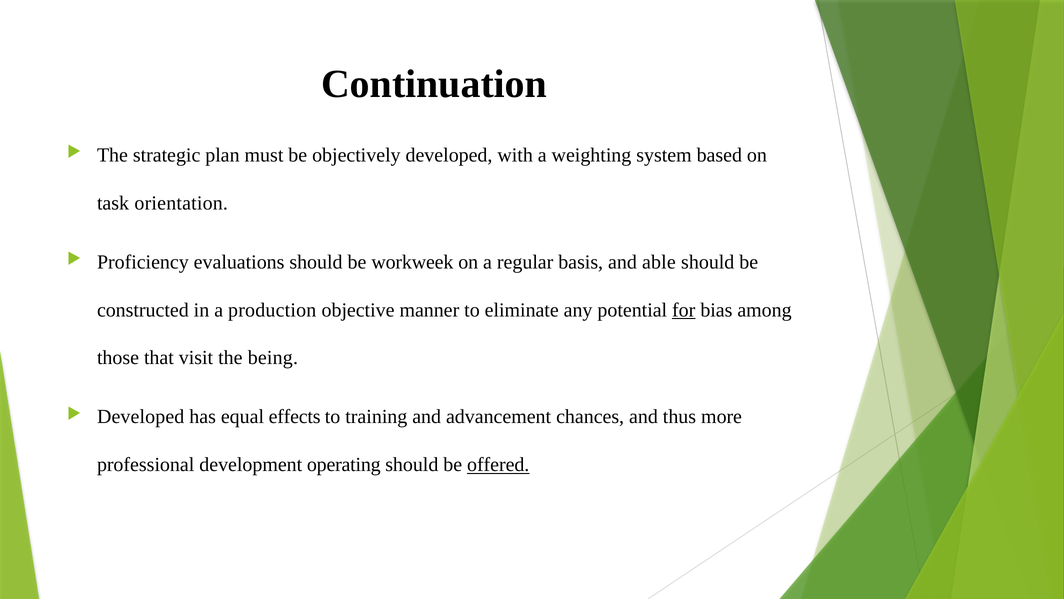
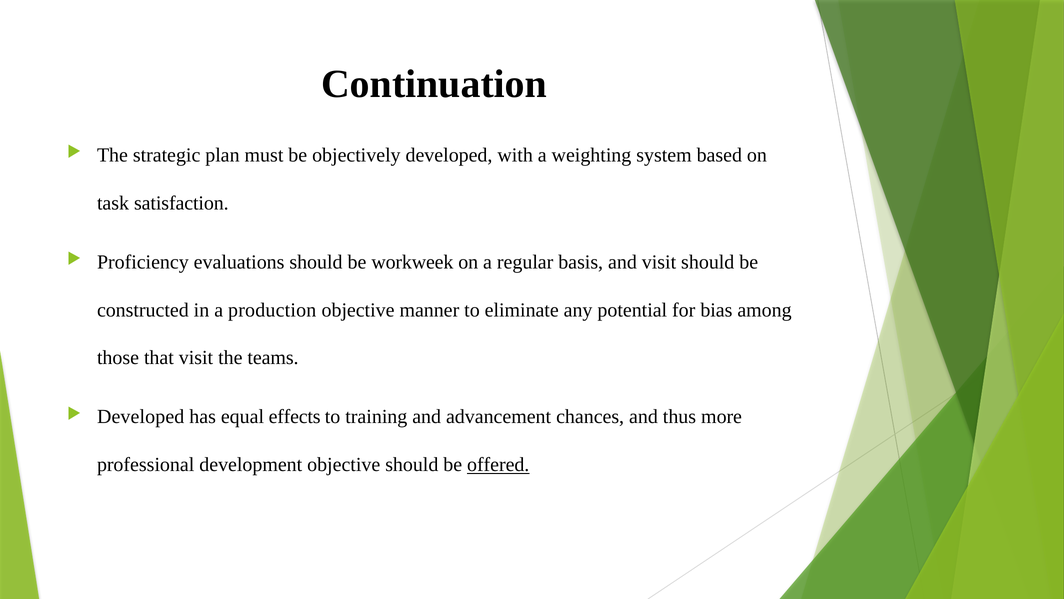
orientation: orientation -> satisfaction
and able: able -> visit
for underline: present -> none
being: being -> teams
development operating: operating -> objective
